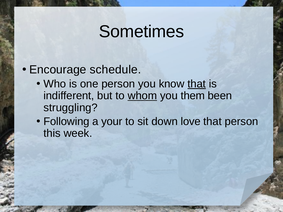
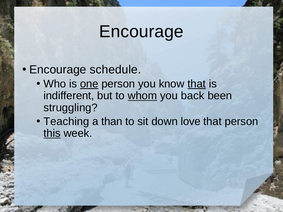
Sometimes at (142, 32): Sometimes -> Encourage
one underline: none -> present
them: them -> back
Following: Following -> Teaching
your: your -> than
this underline: none -> present
